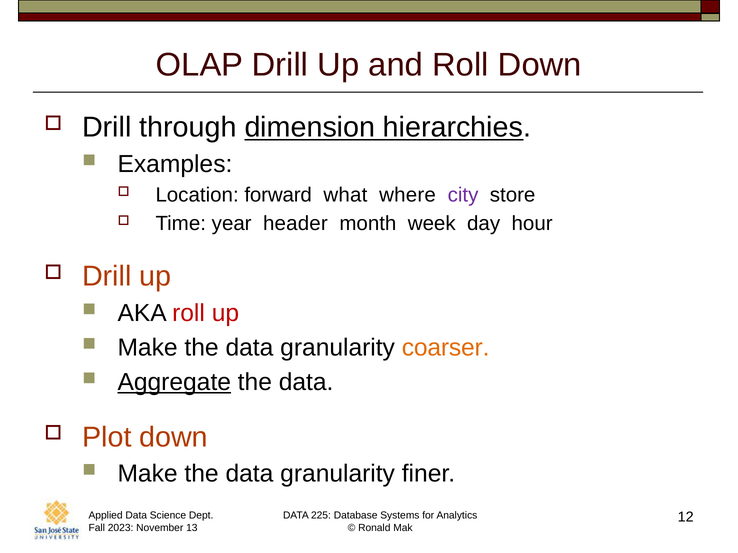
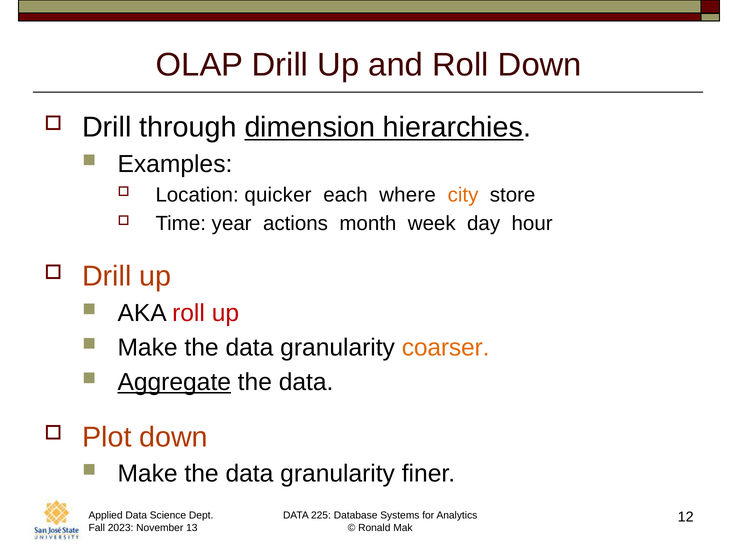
forward: forward -> quicker
what: what -> each
city colour: purple -> orange
header: header -> actions
